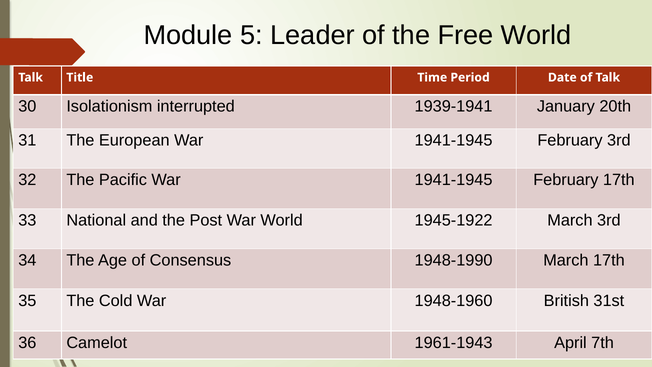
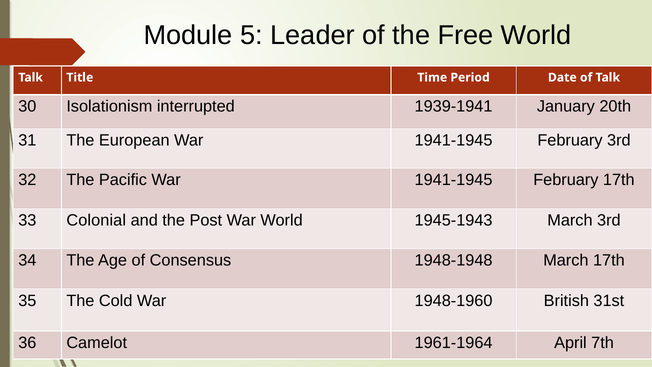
National: National -> Colonial
1945-1922: 1945-1922 -> 1945-1943
1948-1990: 1948-1990 -> 1948-1948
1961-1943: 1961-1943 -> 1961-1964
